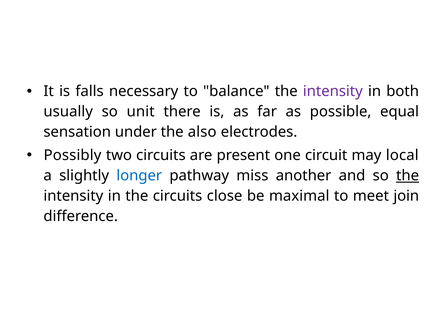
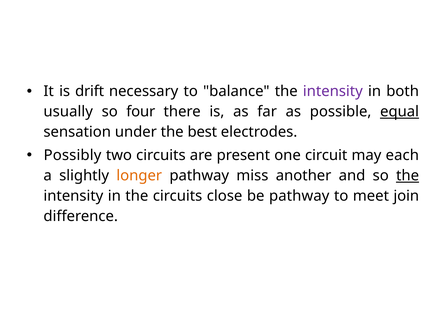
falls: falls -> drift
unit: unit -> four
equal underline: none -> present
also: also -> best
local: local -> each
longer colour: blue -> orange
be maximal: maximal -> pathway
